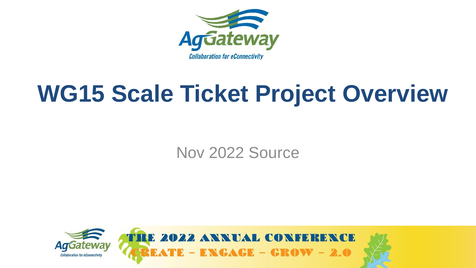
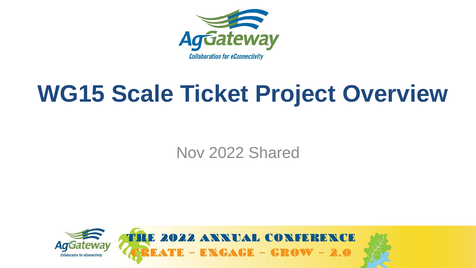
Source: Source -> Shared
